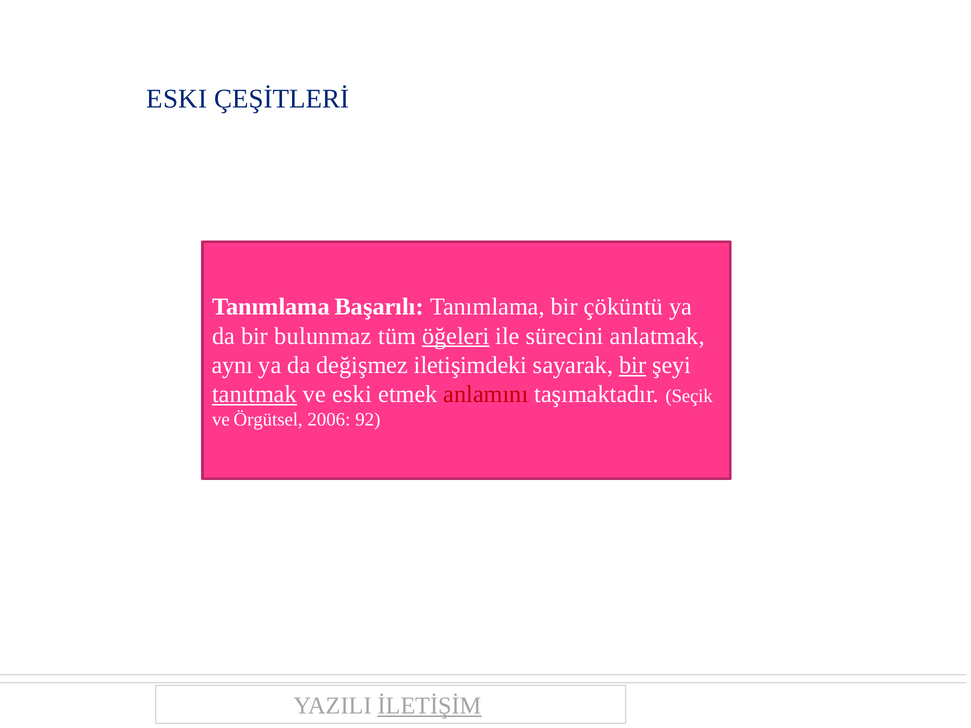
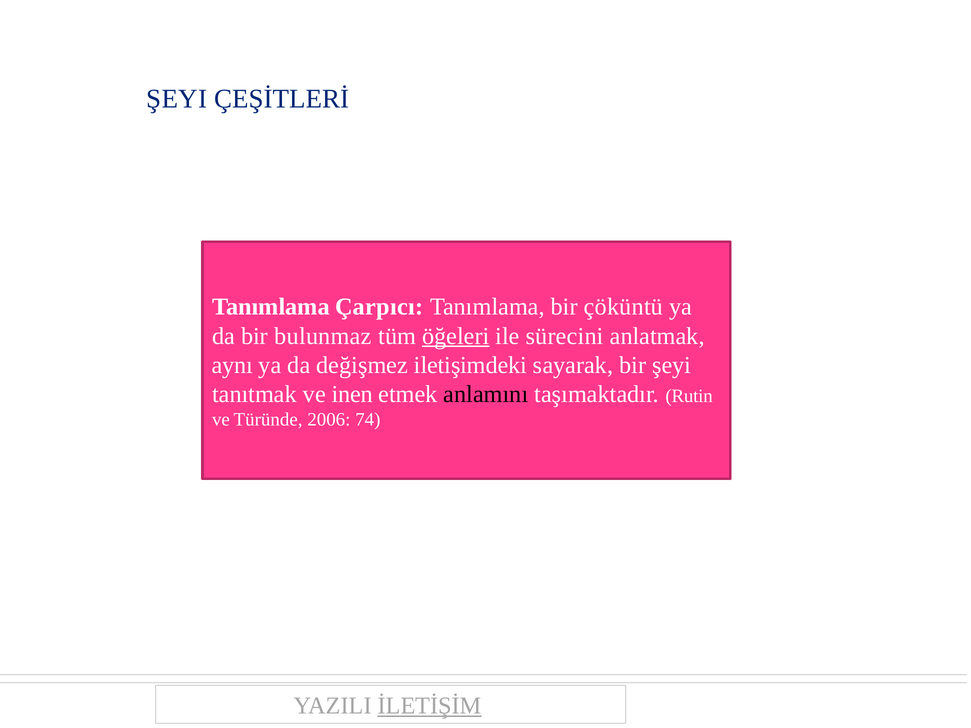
ESKI at (177, 99): ESKI -> ŞEYI
Başarılı: Başarılı -> Çarpıcı
bir at (633, 365) underline: present -> none
tanıtmak underline: present -> none
ve eski: eski -> inen
anlamını colour: red -> black
Seçik: Seçik -> Rutin
Örgütsel: Örgütsel -> Türünde
92: 92 -> 74
